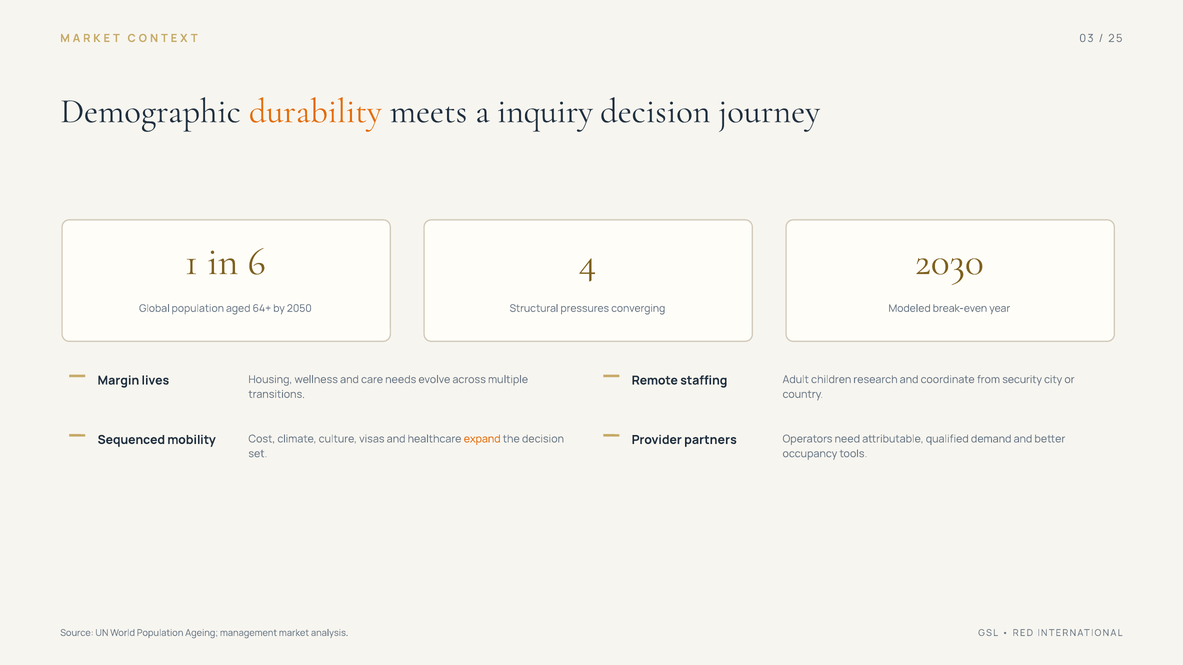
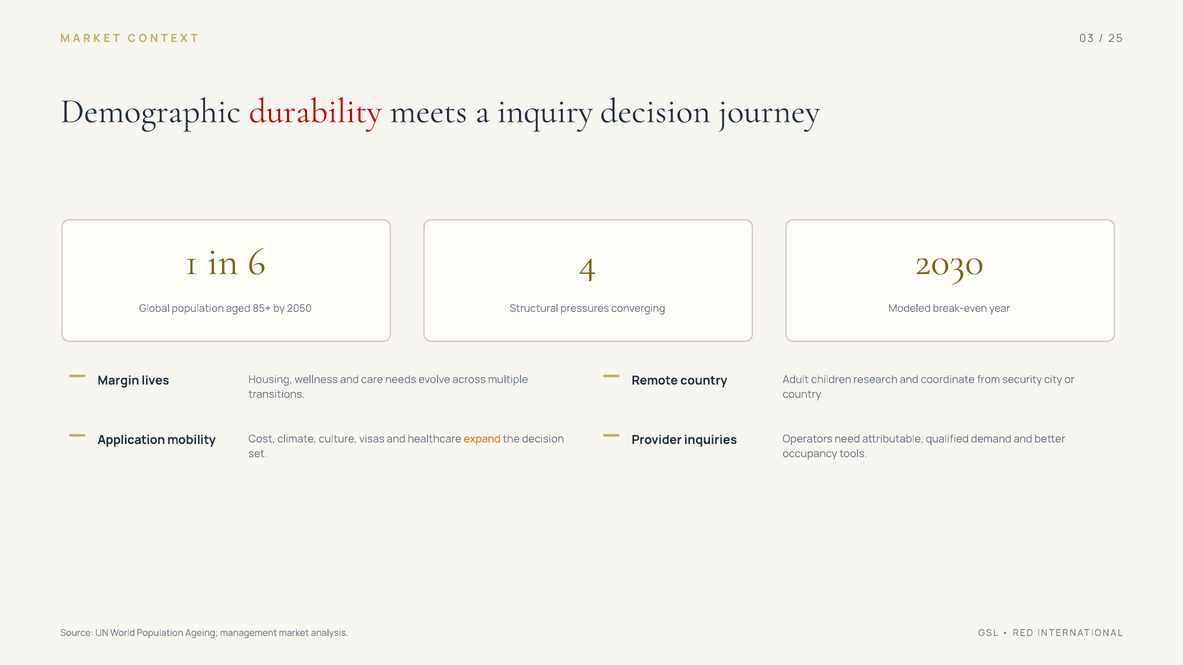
durability colour: orange -> red
64+: 64+ -> 85+
Remote staffing: staffing -> country
Sequenced: Sequenced -> Application
partners: partners -> inquiries
